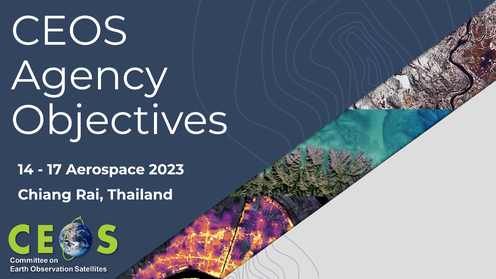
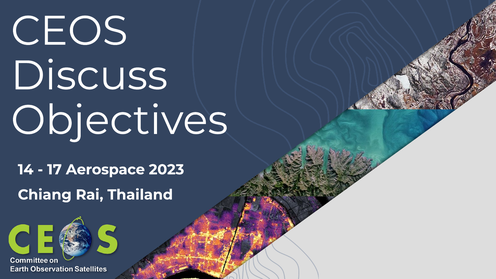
Agency: Agency -> Discuss
